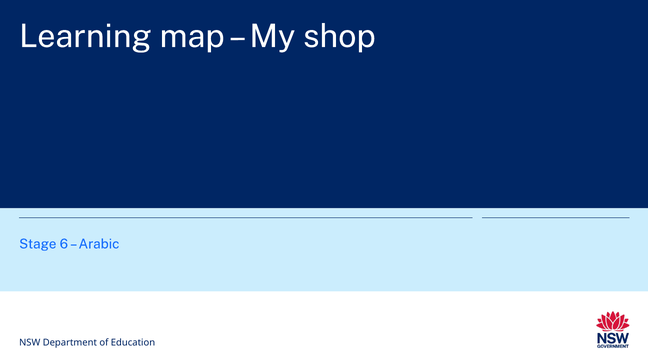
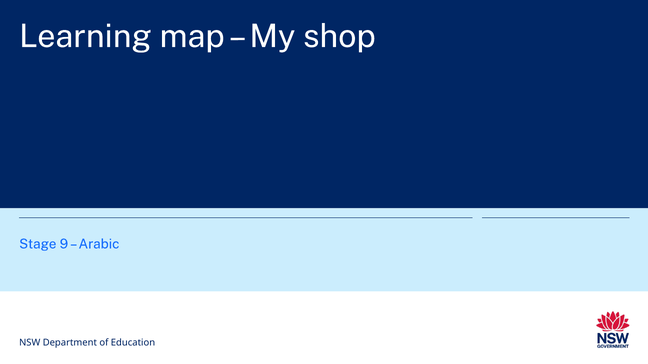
6: 6 -> 9
